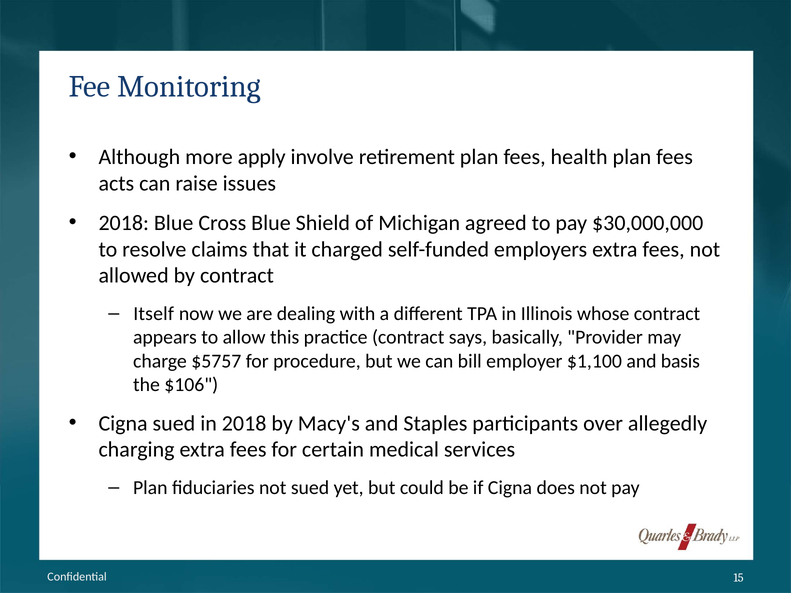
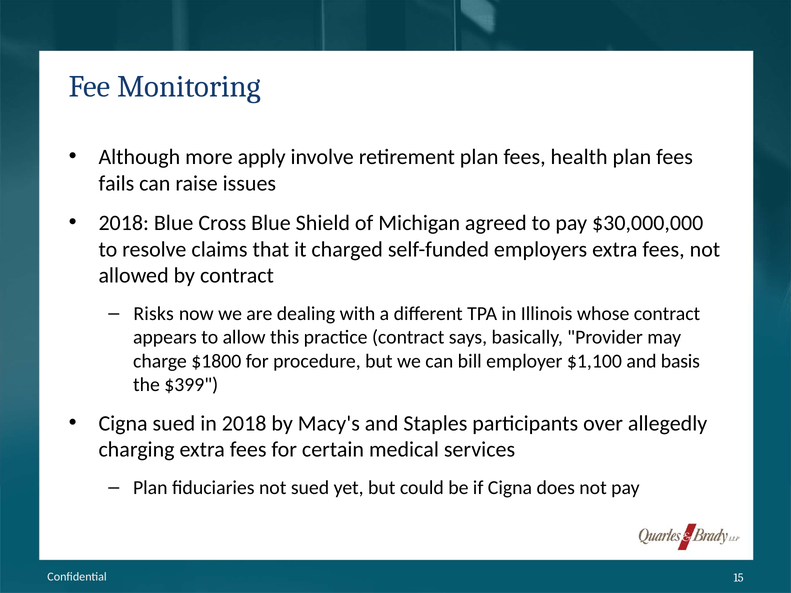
acts: acts -> fails
Itself: Itself -> Risks
$5757: $5757 -> $1800
$106: $106 -> $399
